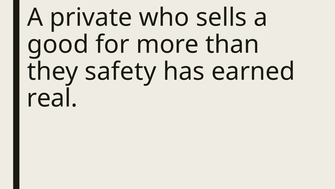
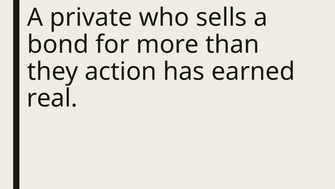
good: good -> bond
safety: safety -> action
